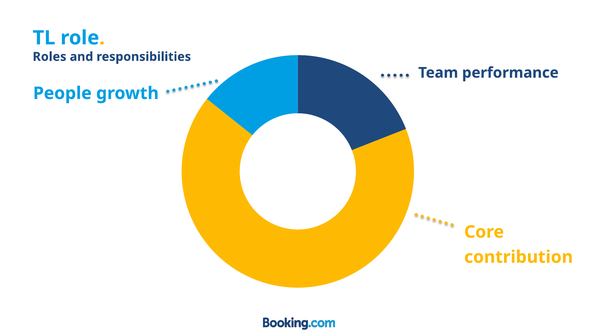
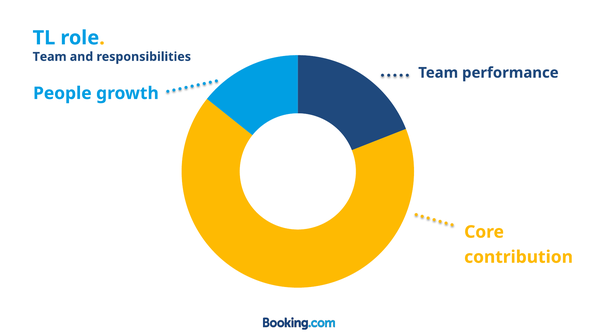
Roles at (50, 57): Roles -> Team
